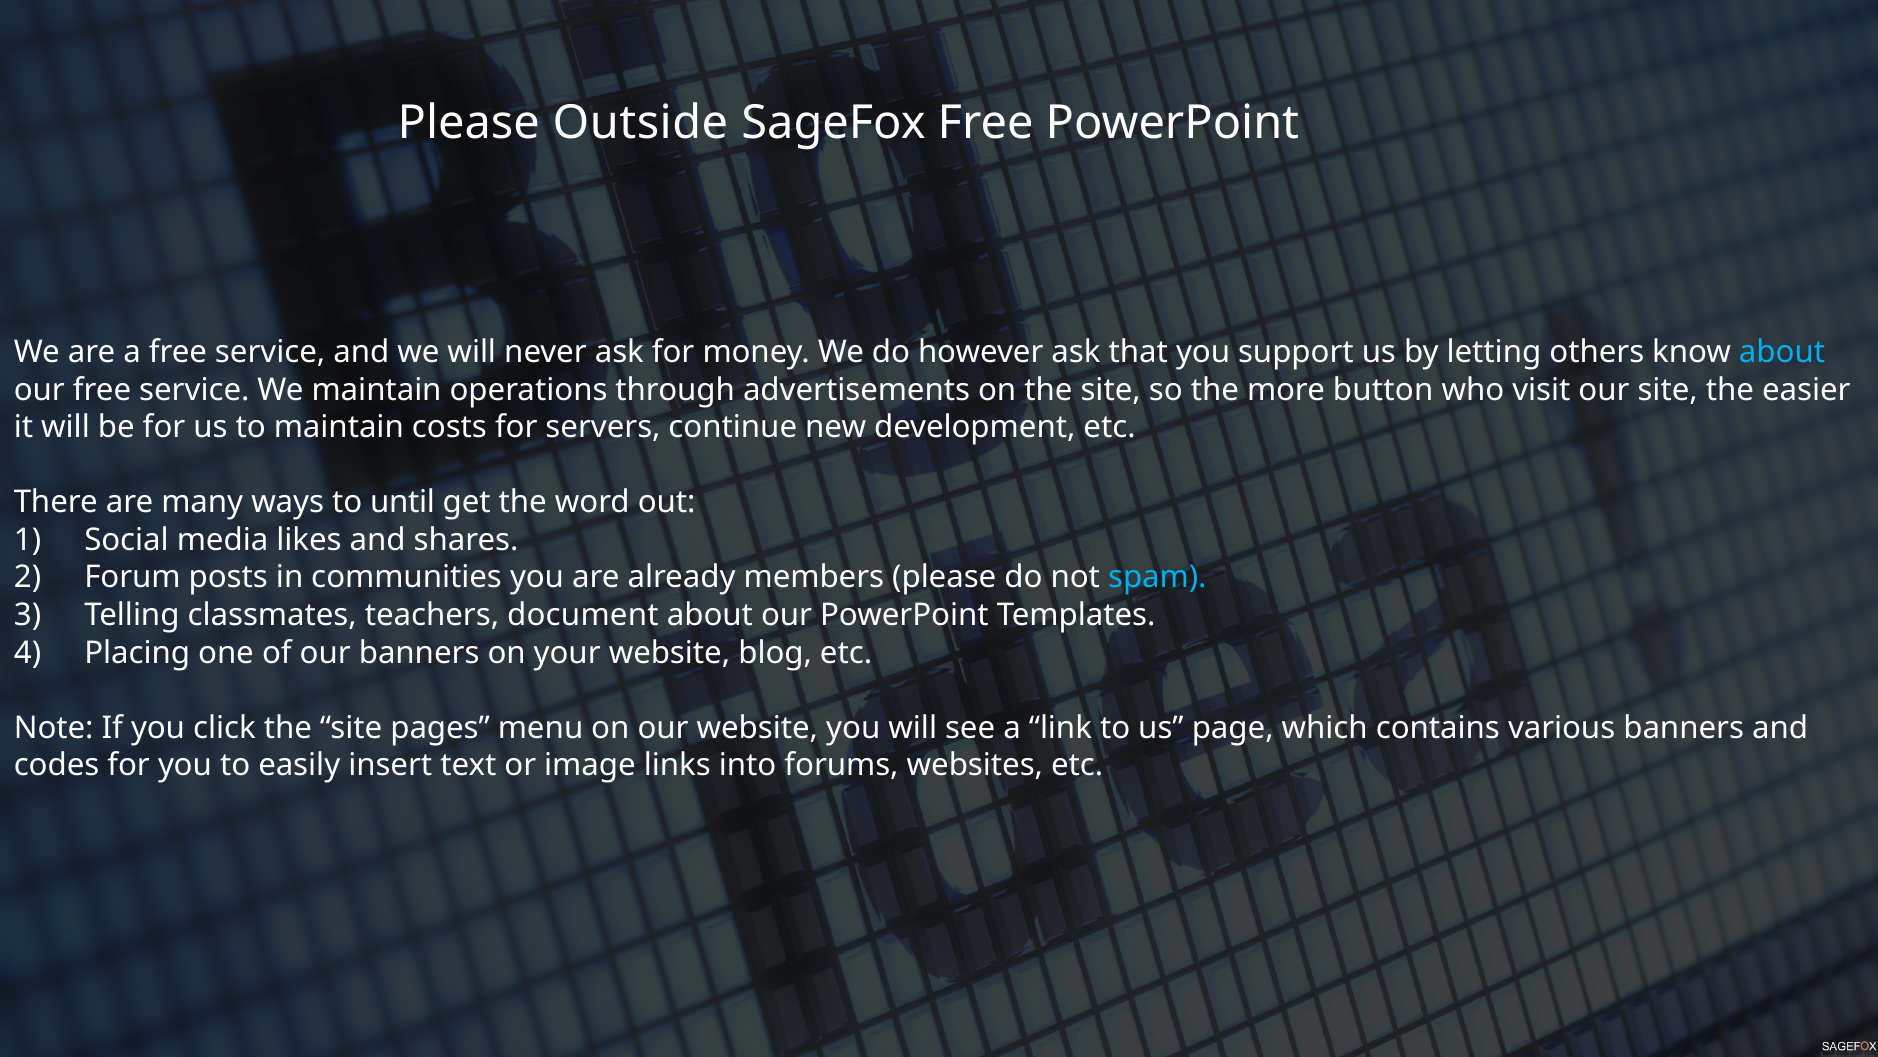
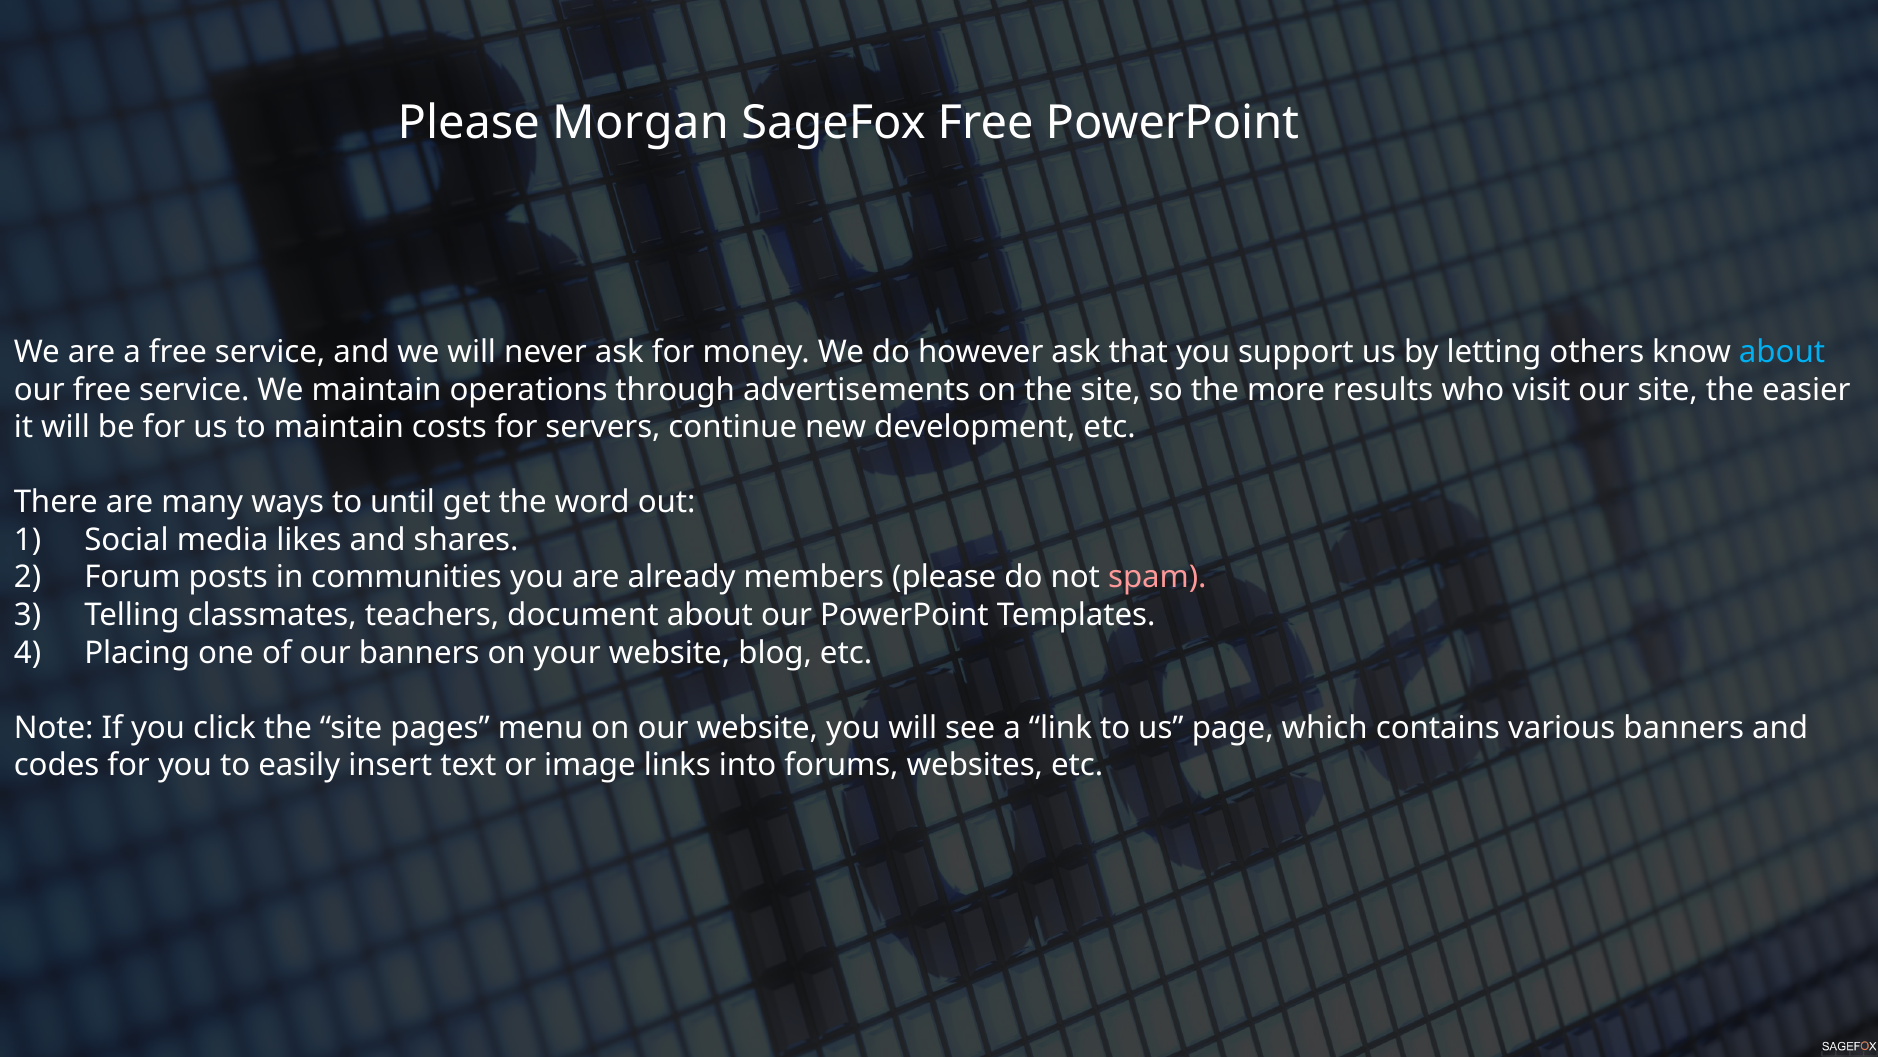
Outside: Outside -> Morgan
button: button -> results
spam colour: light blue -> pink
